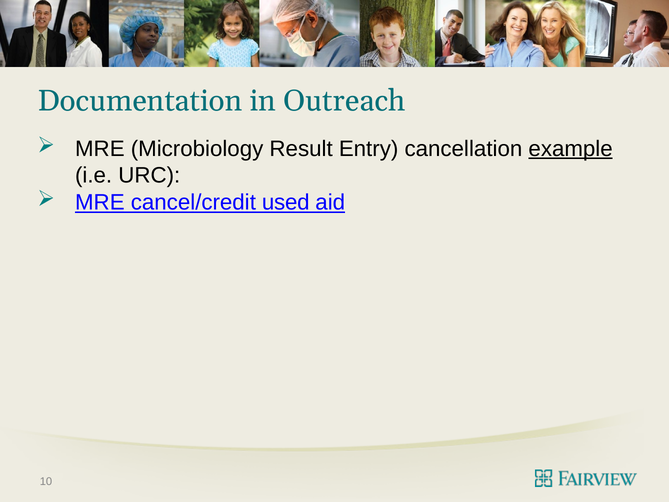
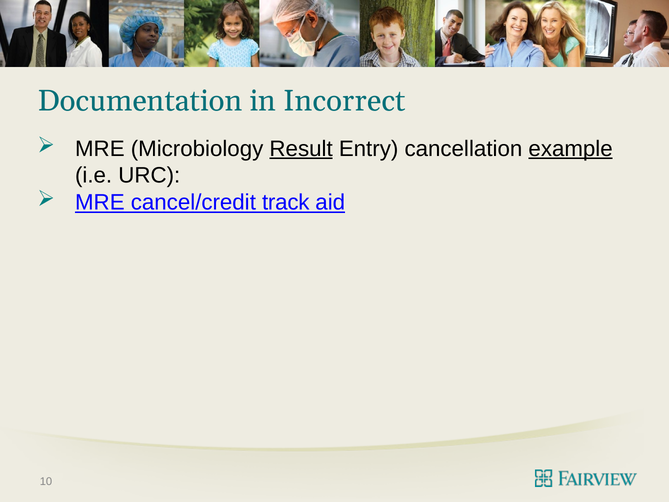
Outreach: Outreach -> Incorrect
Result underline: none -> present
used: used -> track
